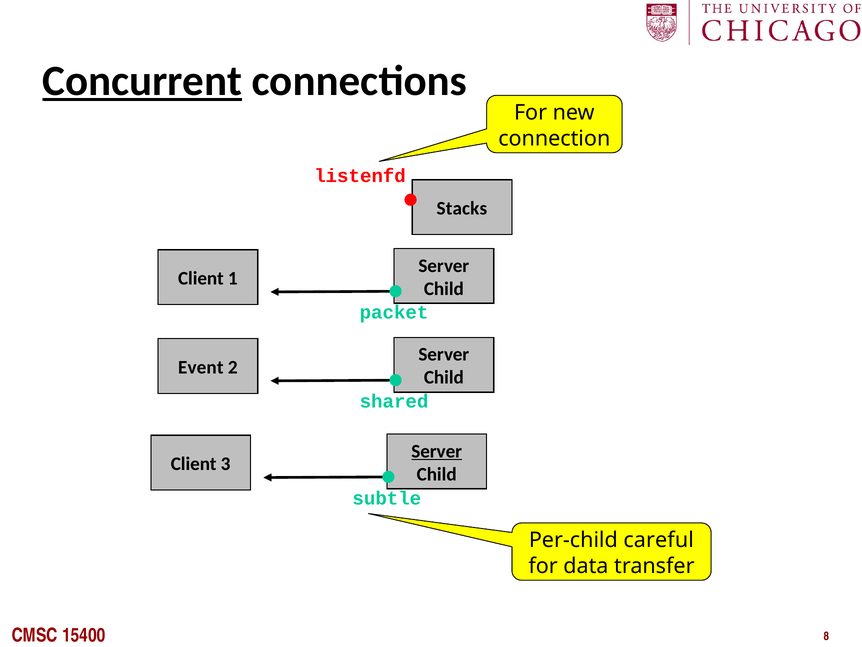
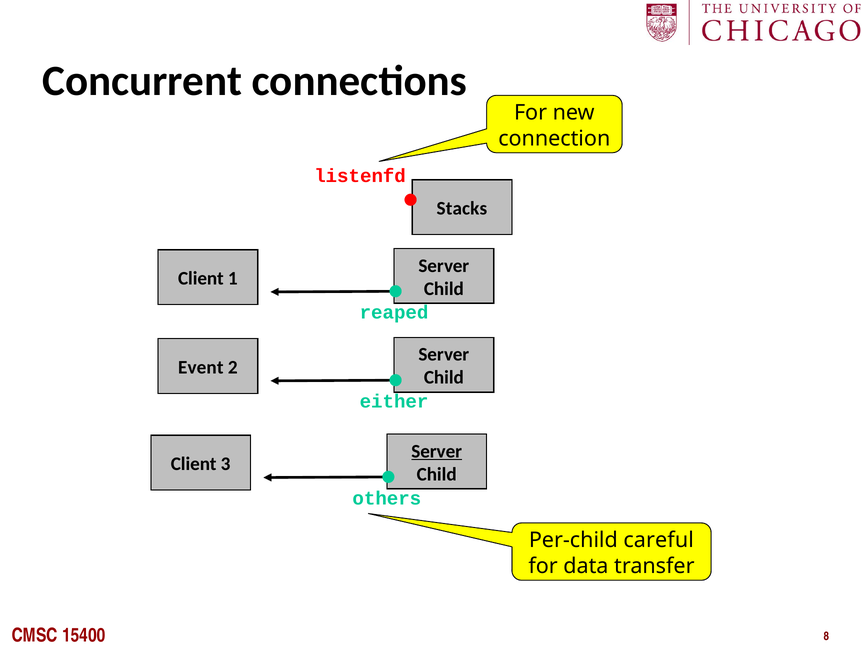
Concurrent underline: present -> none
packet: packet -> reaped
shared: shared -> either
subtle: subtle -> others
